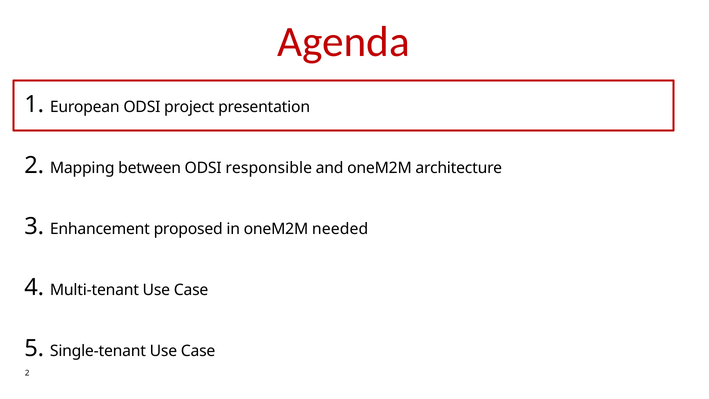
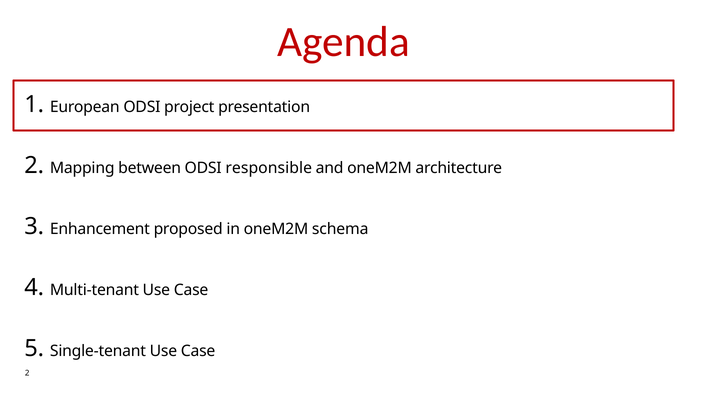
needed: needed -> schema
